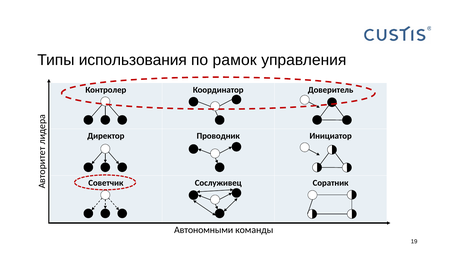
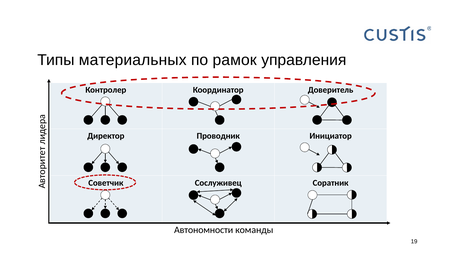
использования: использования -> материальных
Автономными: Автономными -> Автономности
